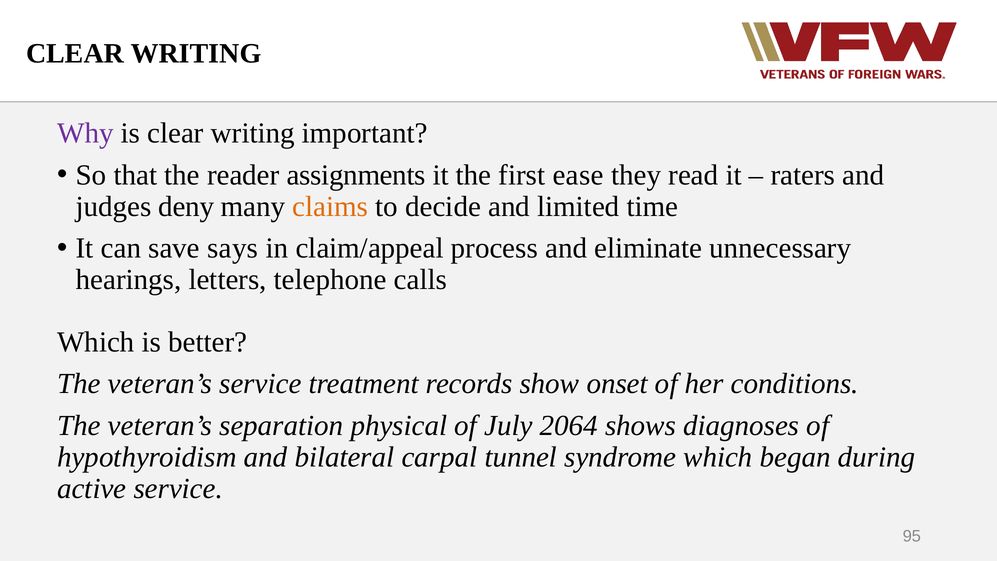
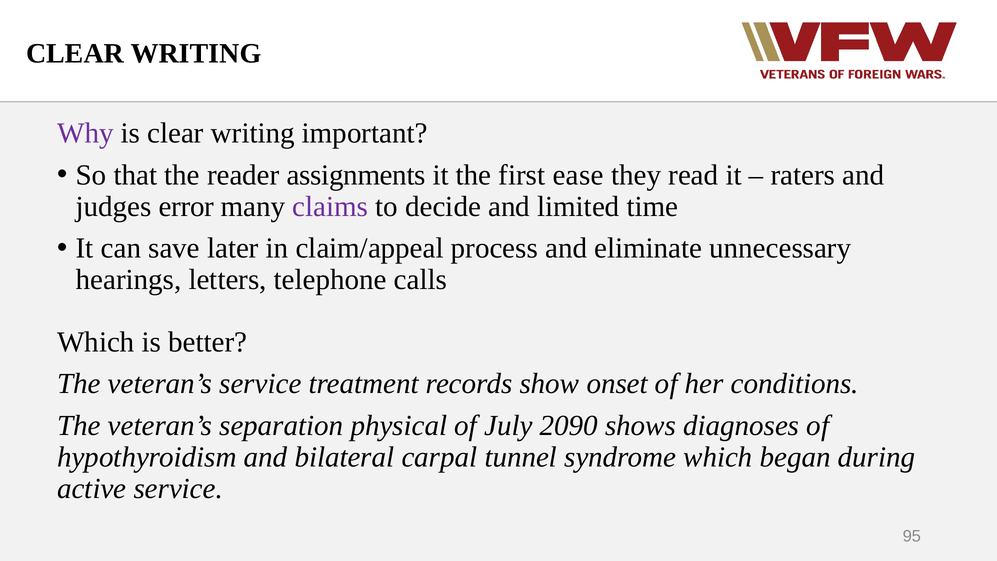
deny: deny -> error
claims colour: orange -> purple
says: says -> later
2064: 2064 -> 2090
